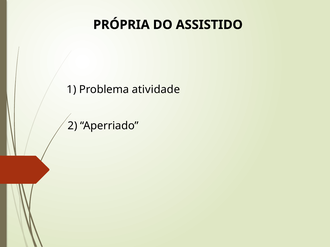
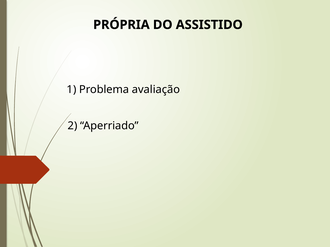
atividade: atividade -> avaliação
